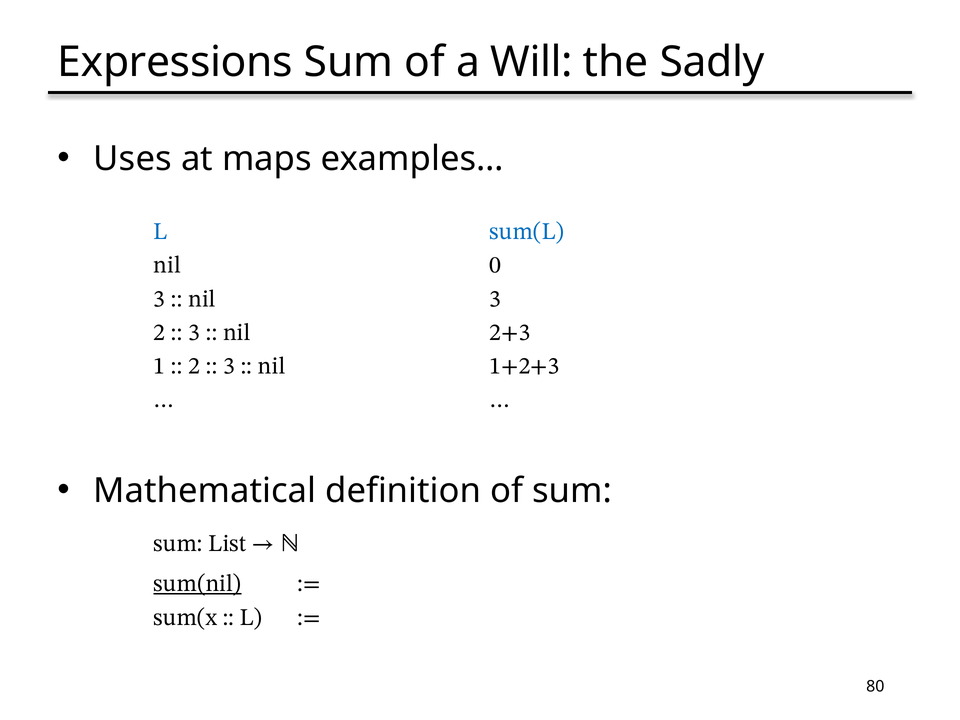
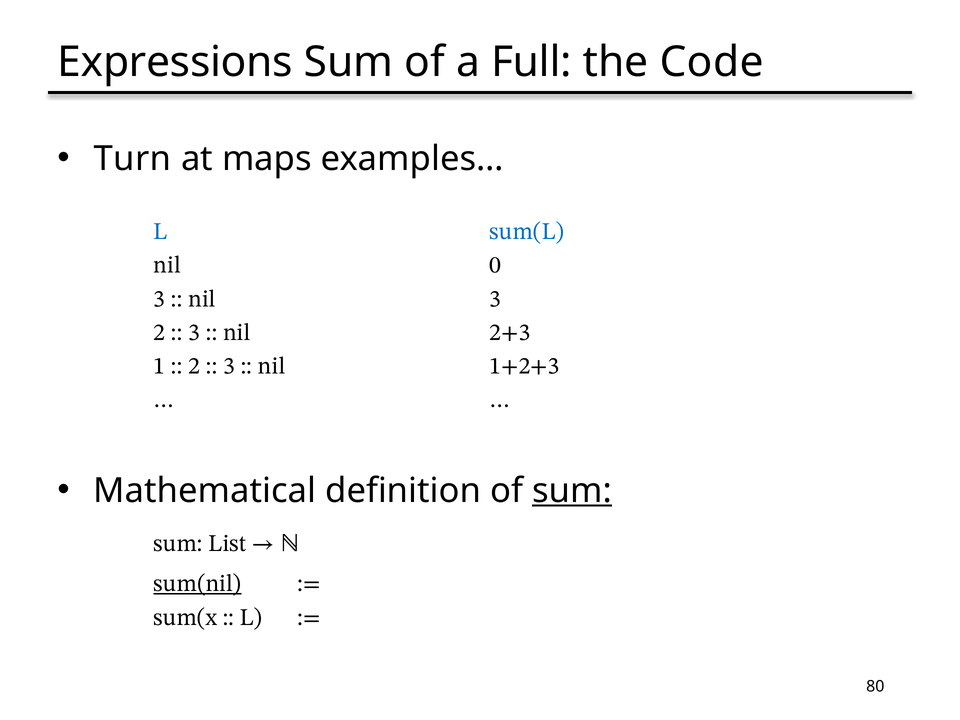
Will: Will -> Full
Sadly: Sadly -> Code
Uses: Uses -> Turn
sum at (572, 491) underline: none -> present
